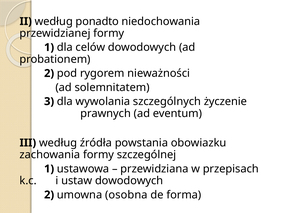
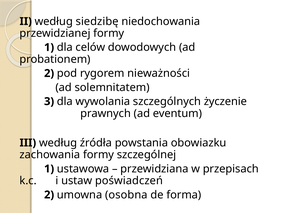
ponadto: ponadto -> siedzibę
ustaw dowodowych: dowodowych -> poświadczeń
